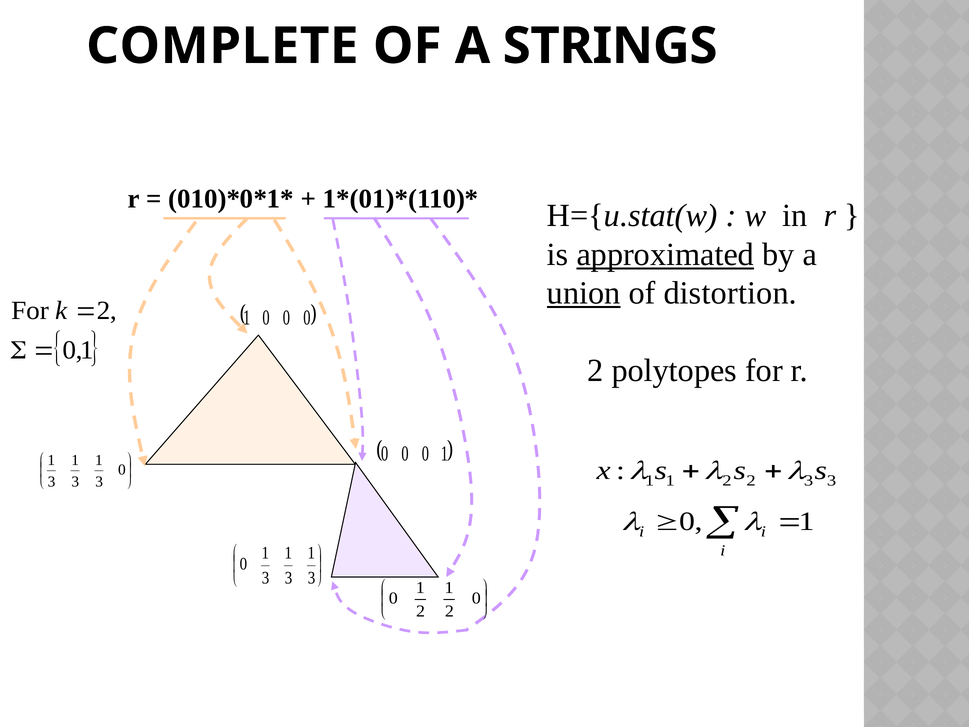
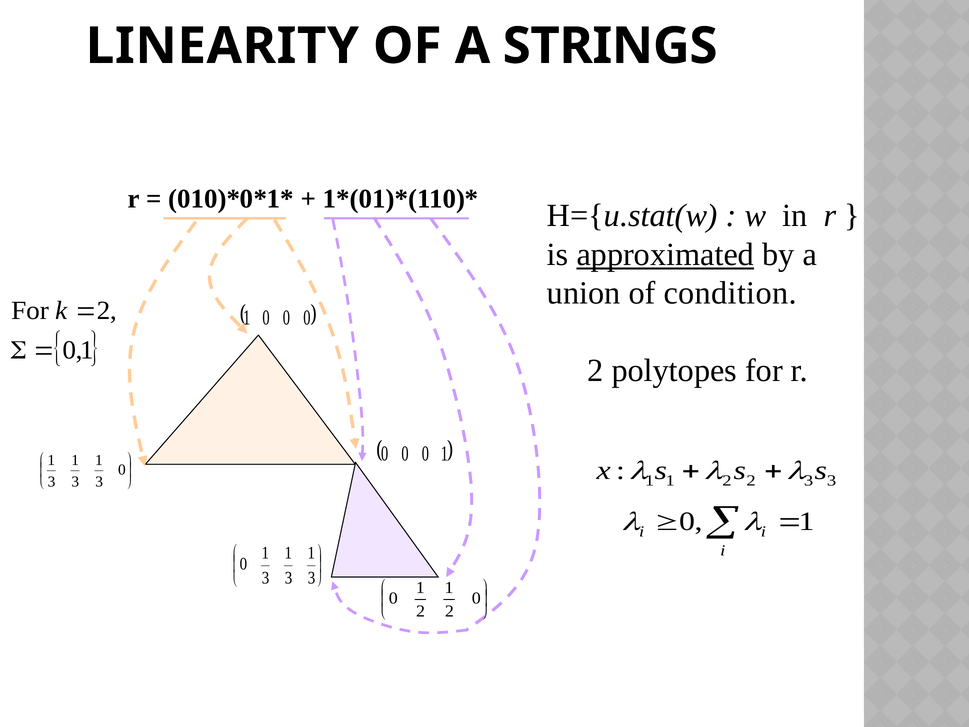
COMPLETE: COMPLETE -> LINEARITY
union underline: present -> none
distortion: distortion -> condition
